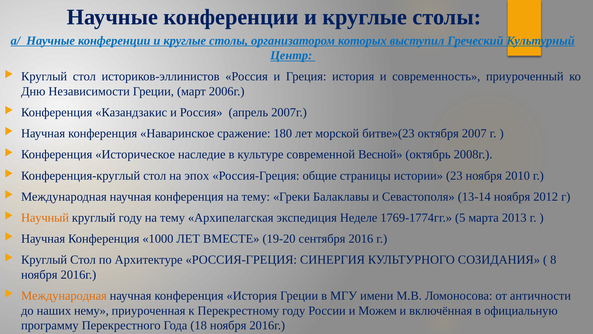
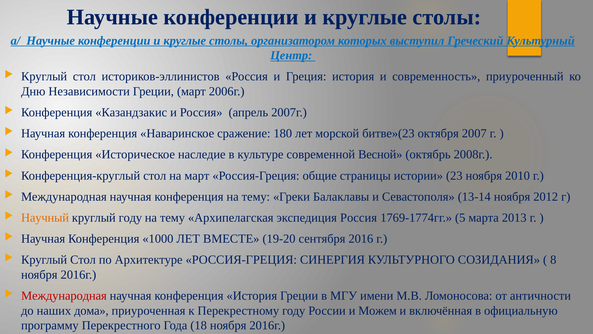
на эпох: эпох -> март
экспедиция Неделе: Неделе -> Россия
Международная at (64, 295) colour: orange -> red
нему: нему -> дома
